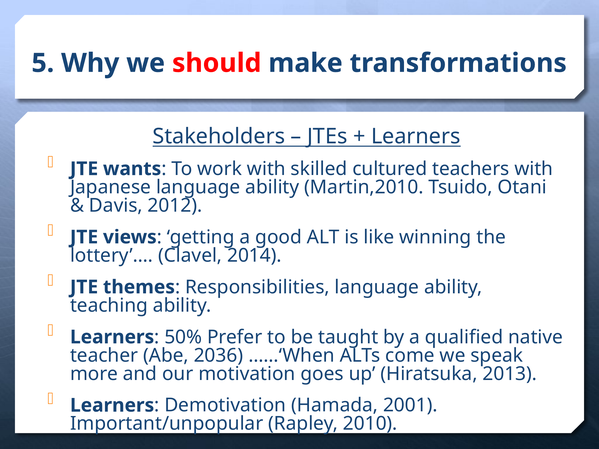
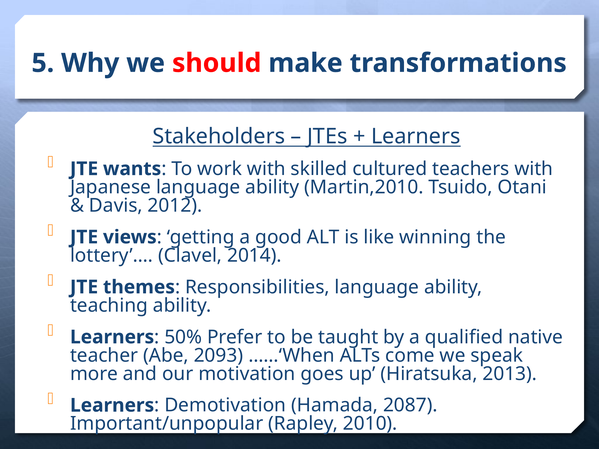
2036: 2036 -> 2093
2001: 2001 -> 2087
